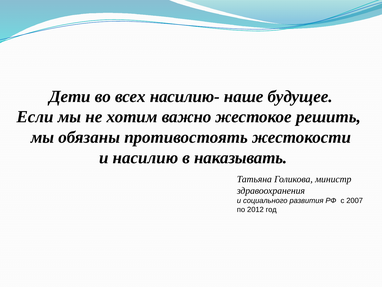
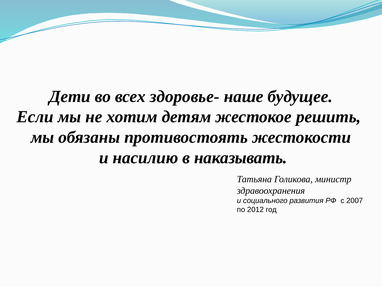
насилию-: насилию- -> здоровье-
важно: важно -> детям
